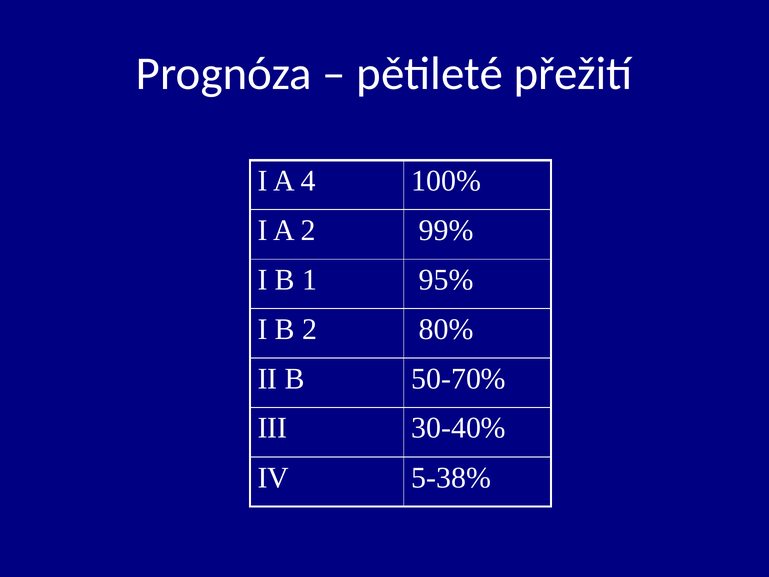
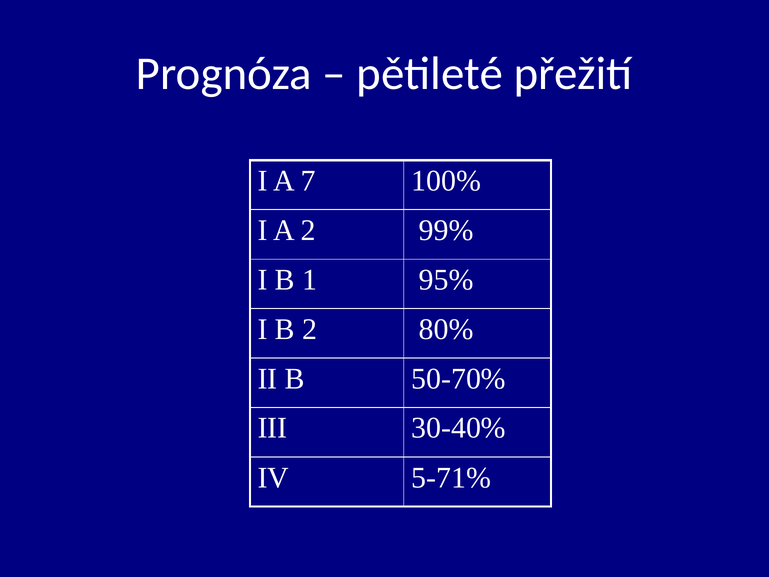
4: 4 -> 7
5-38%: 5-38% -> 5-71%
